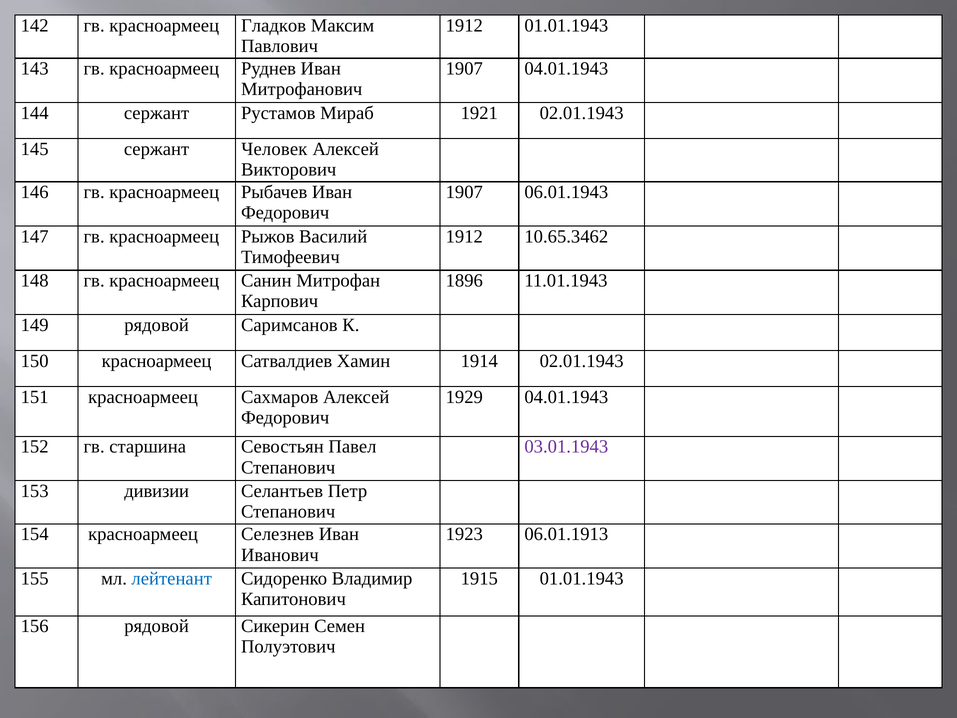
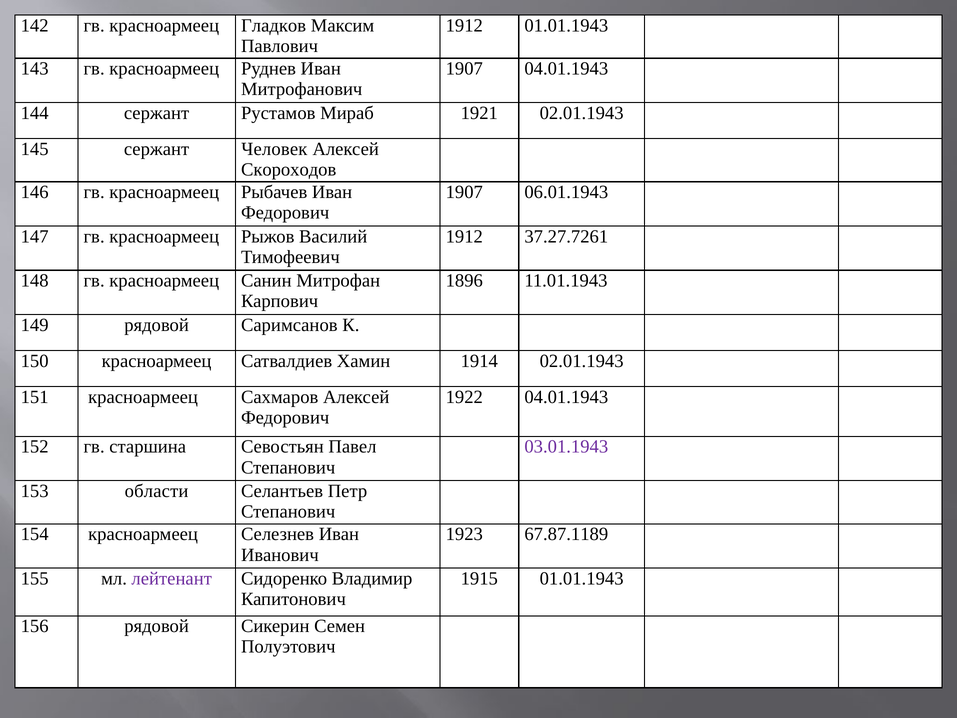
Викторович: Викторович -> Скороходов
10.65.3462: 10.65.3462 -> 37.27.7261
1929: 1929 -> 1922
дивизии: дивизии -> области
06.01.1913: 06.01.1913 -> 67.87.1189
лейтенант colour: blue -> purple
